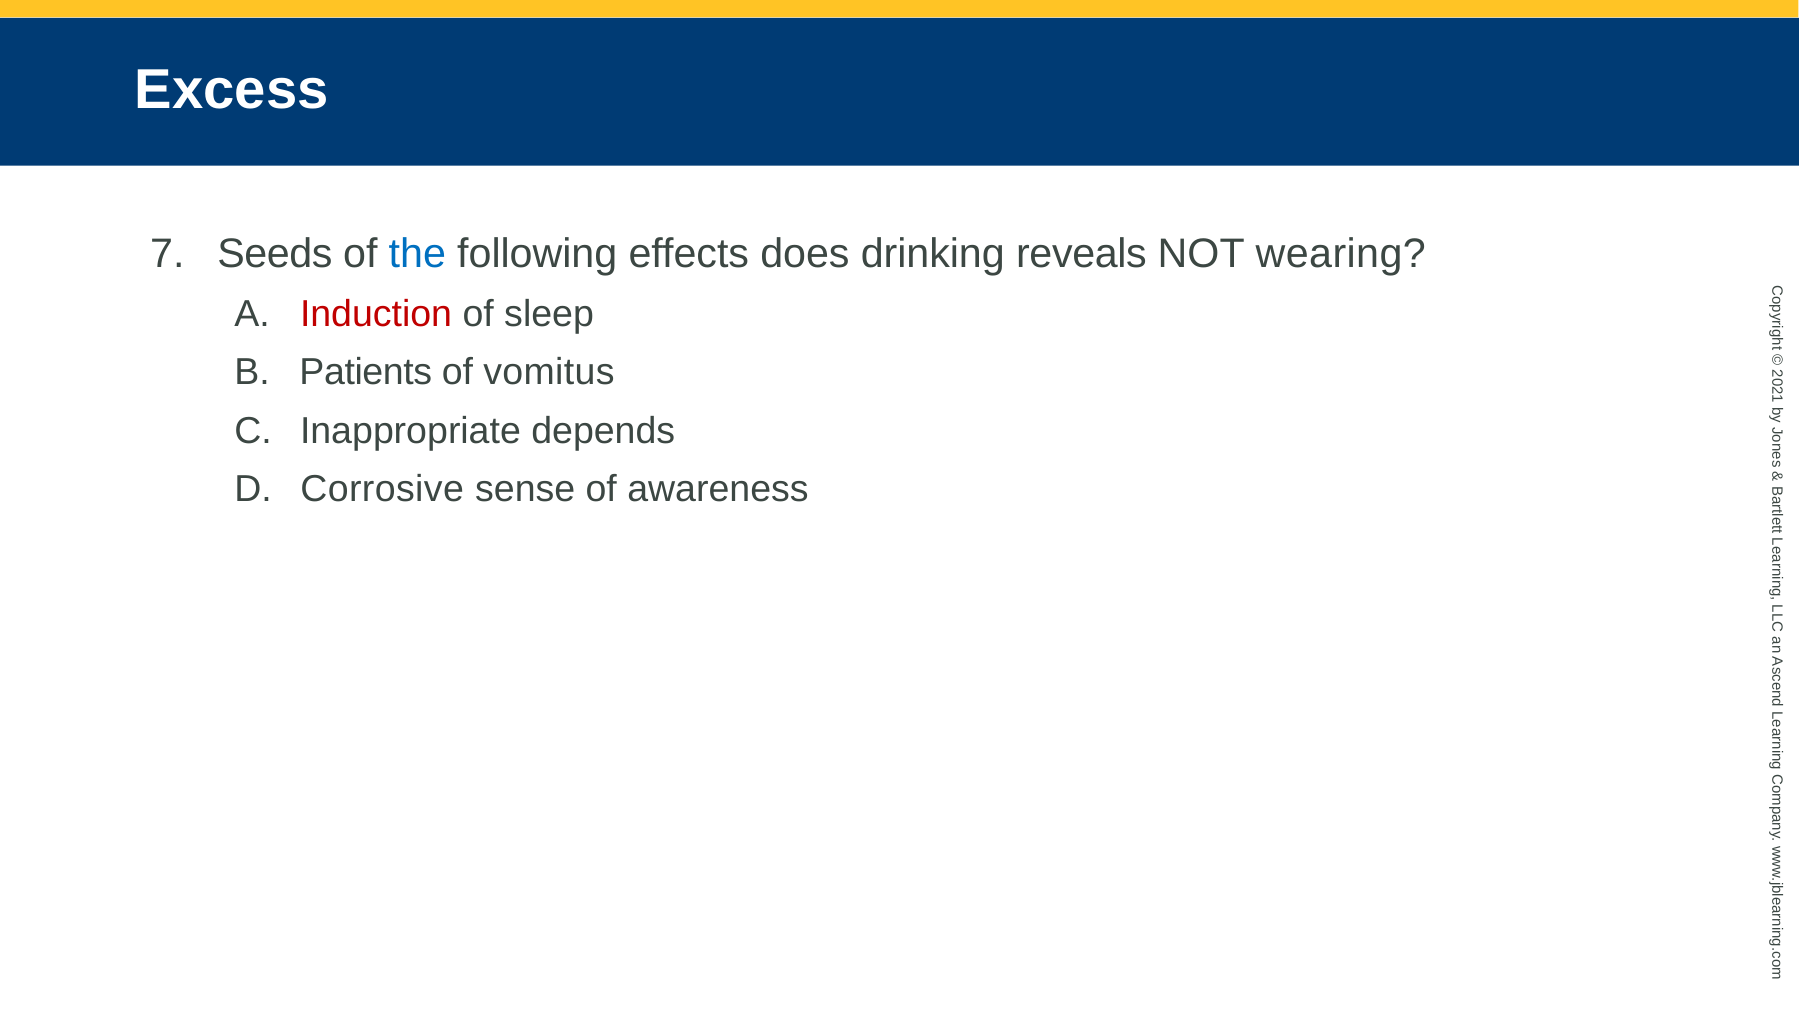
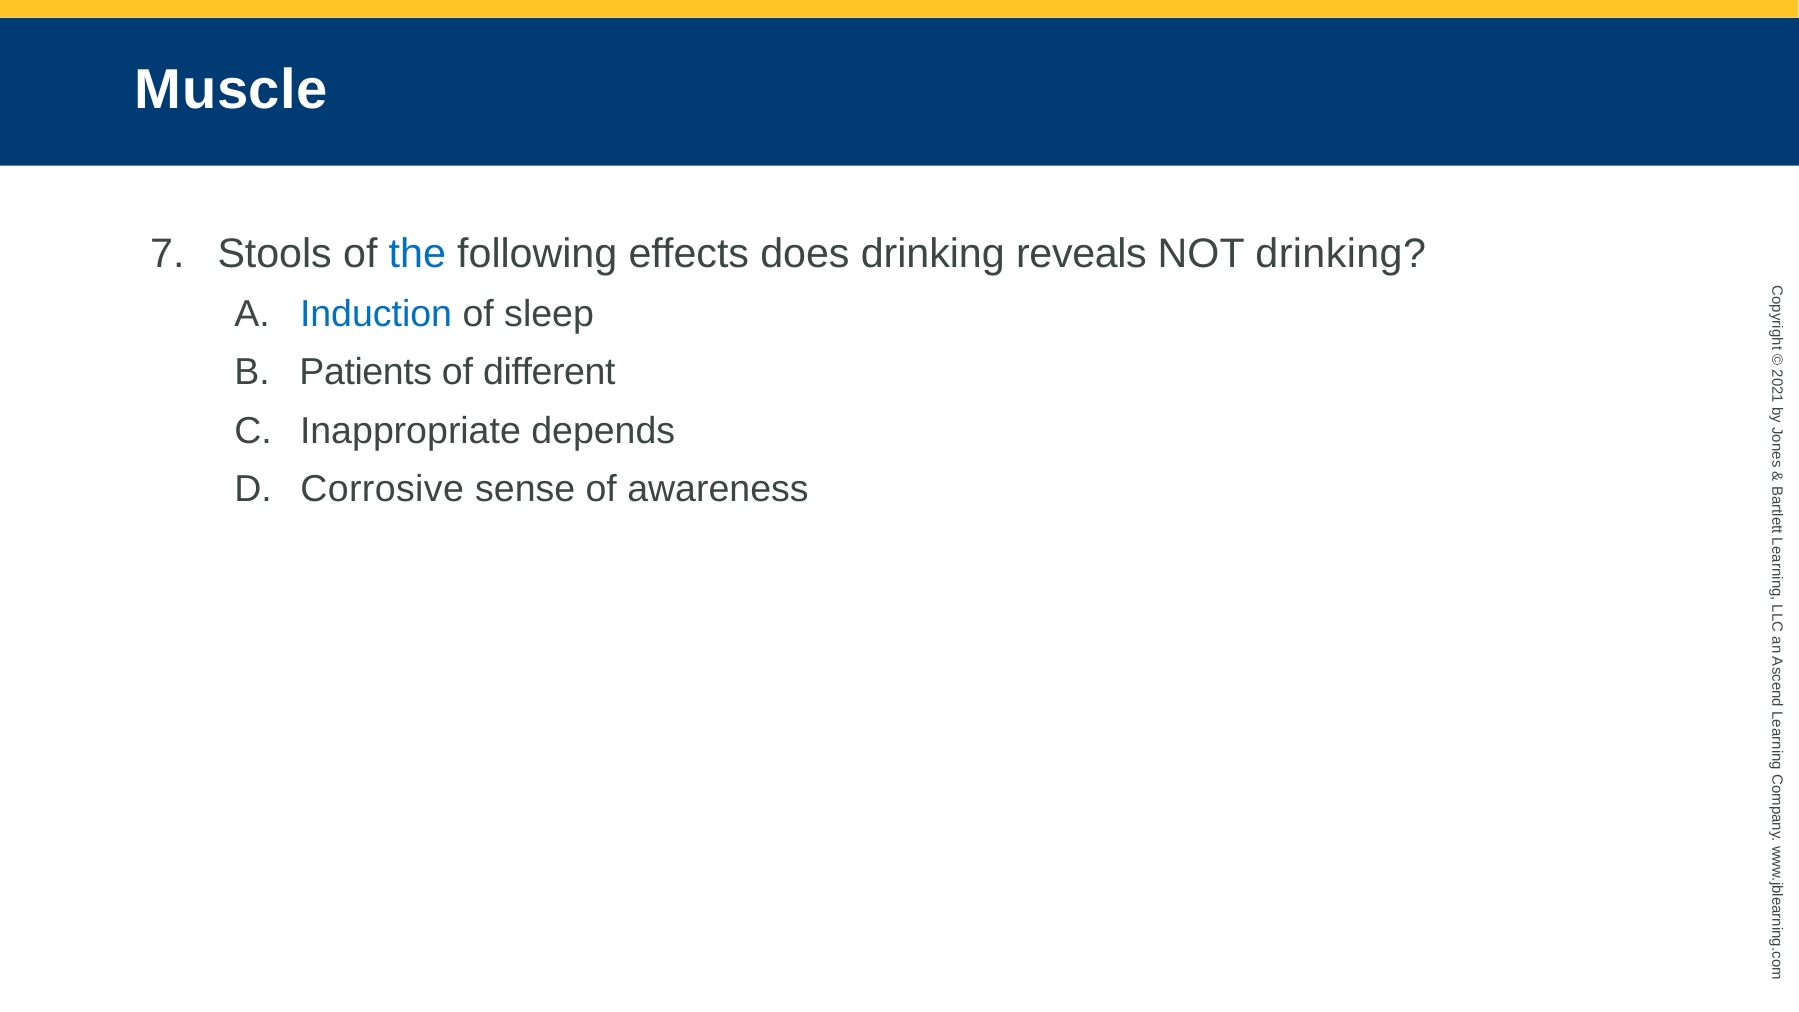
Excess: Excess -> Muscle
Seeds: Seeds -> Stools
NOT wearing: wearing -> drinking
Induction colour: red -> blue
vomitus: vomitus -> different
